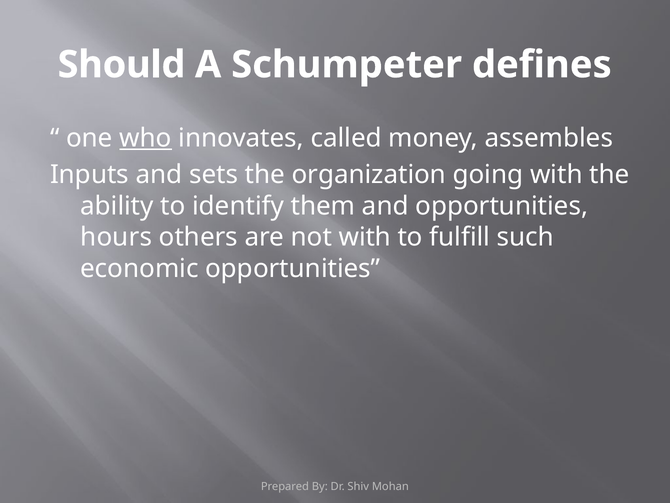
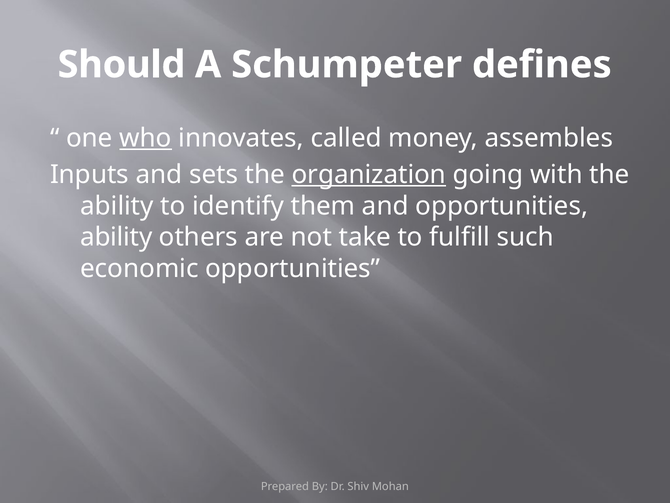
organization underline: none -> present
hours at (116, 237): hours -> ability
not with: with -> take
